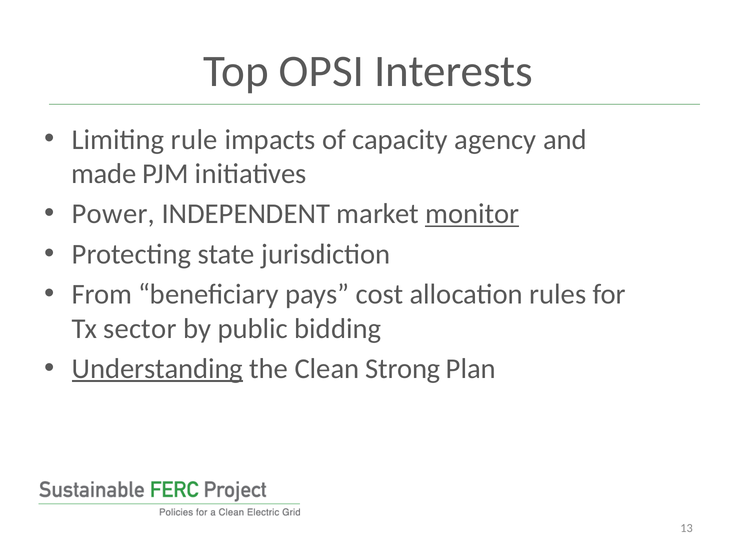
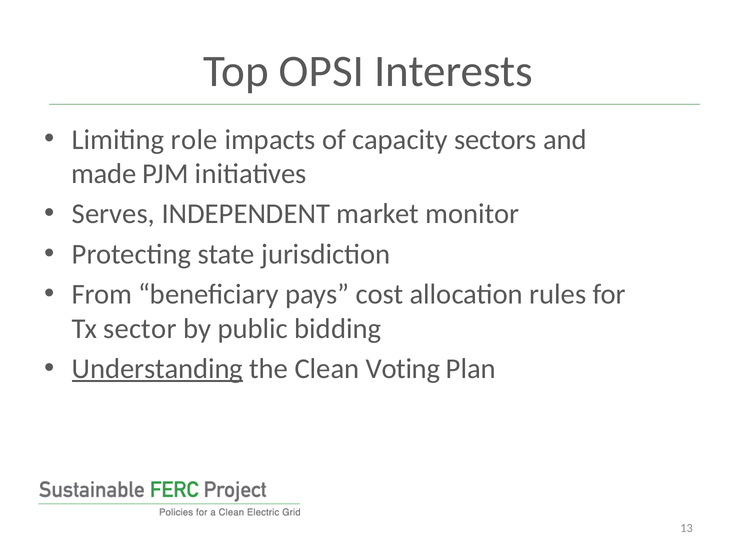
rule: rule -> role
agency: agency -> sectors
Power: Power -> Serves
monitor underline: present -> none
Strong: Strong -> Voting
